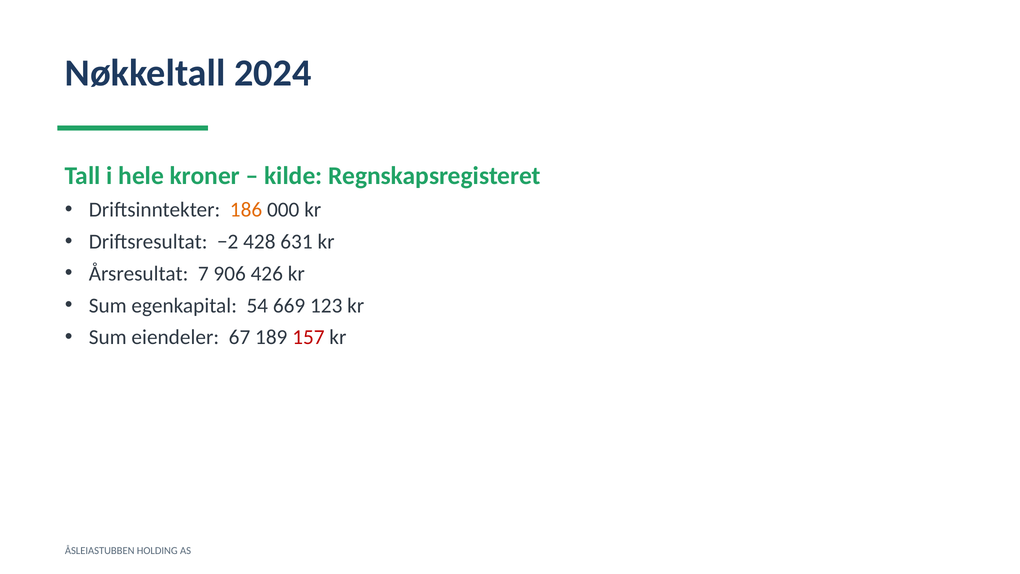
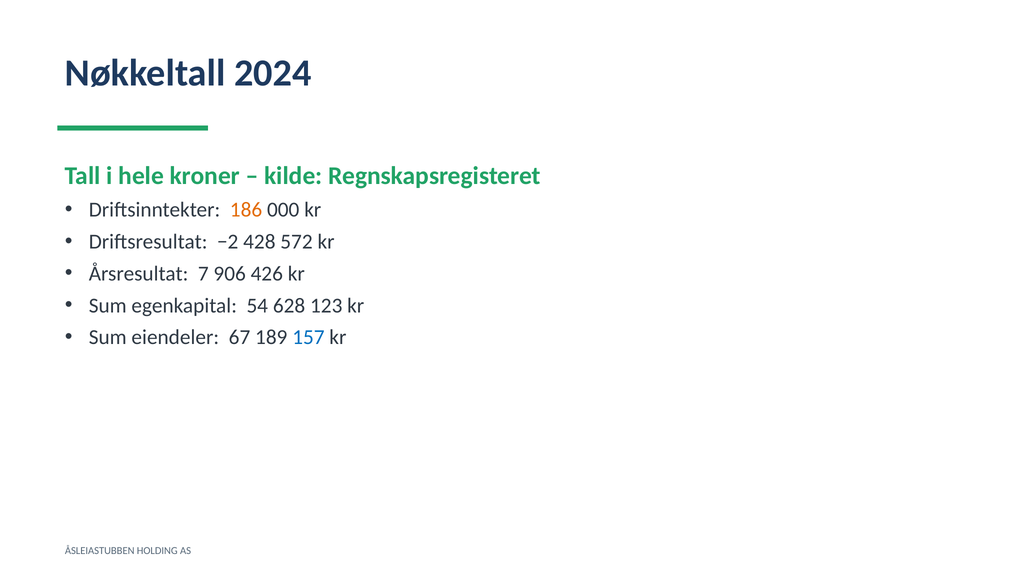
631: 631 -> 572
669: 669 -> 628
157 colour: red -> blue
